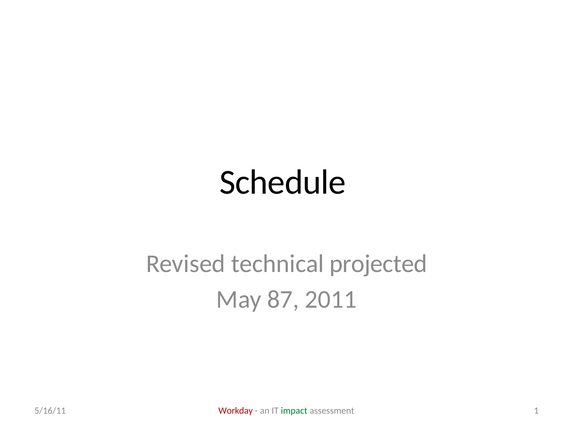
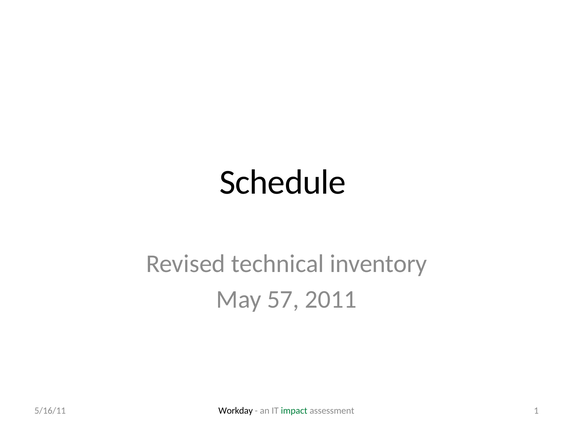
projected: projected -> inventory
87: 87 -> 57
Workday colour: red -> black
